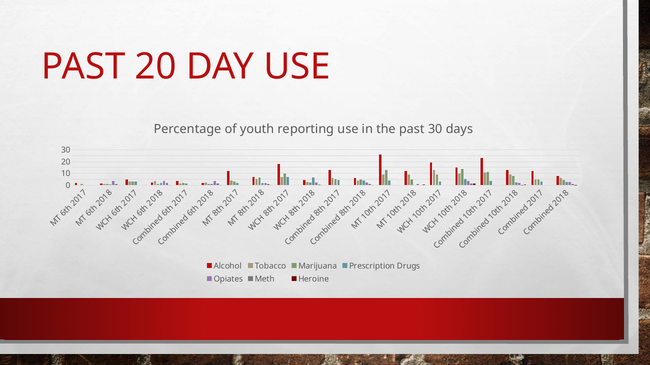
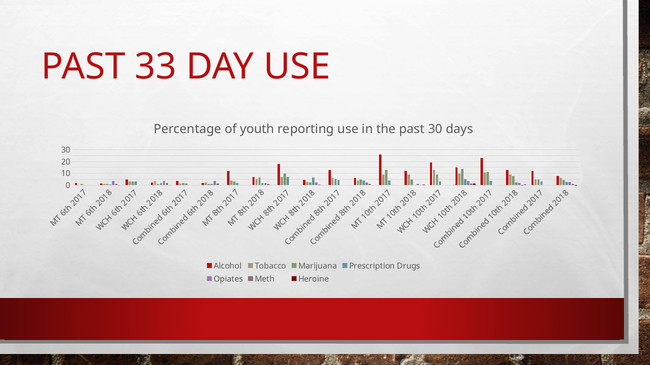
PAST 20: 20 -> 33
